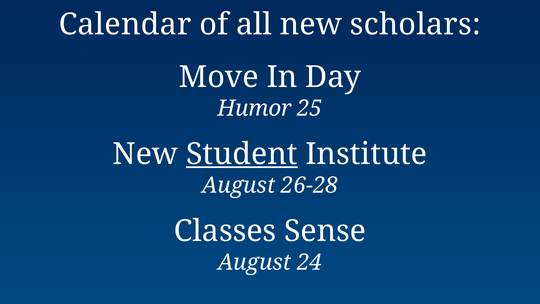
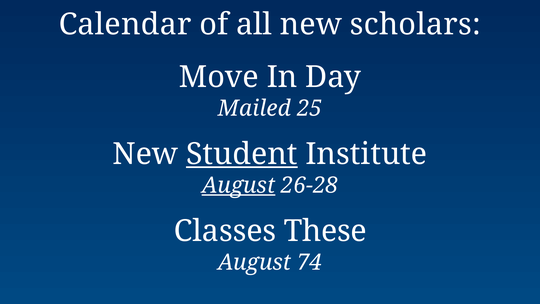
Humor: Humor -> Mailed
August at (239, 185) underline: none -> present
Sense: Sense -> These
24: 24 -> 74
